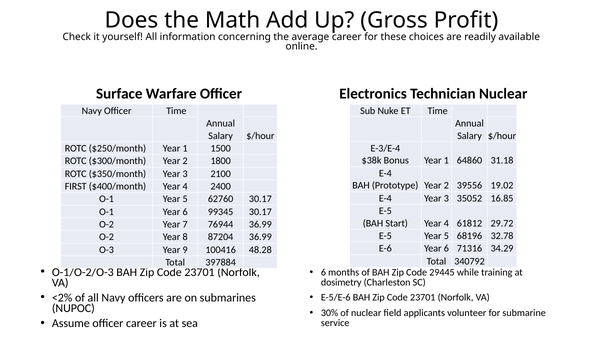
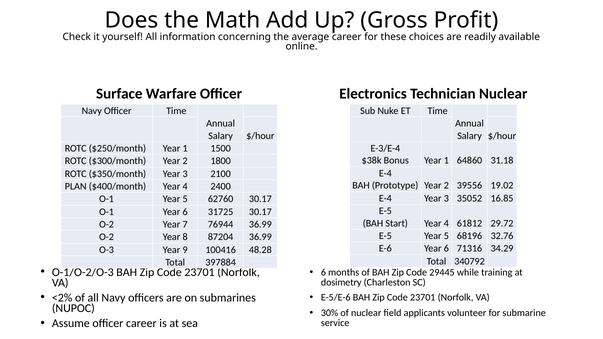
FIRST: FIRST -> PLAN
99345: 99345 -> 31725
32.78: 32.78 -> 32.76
